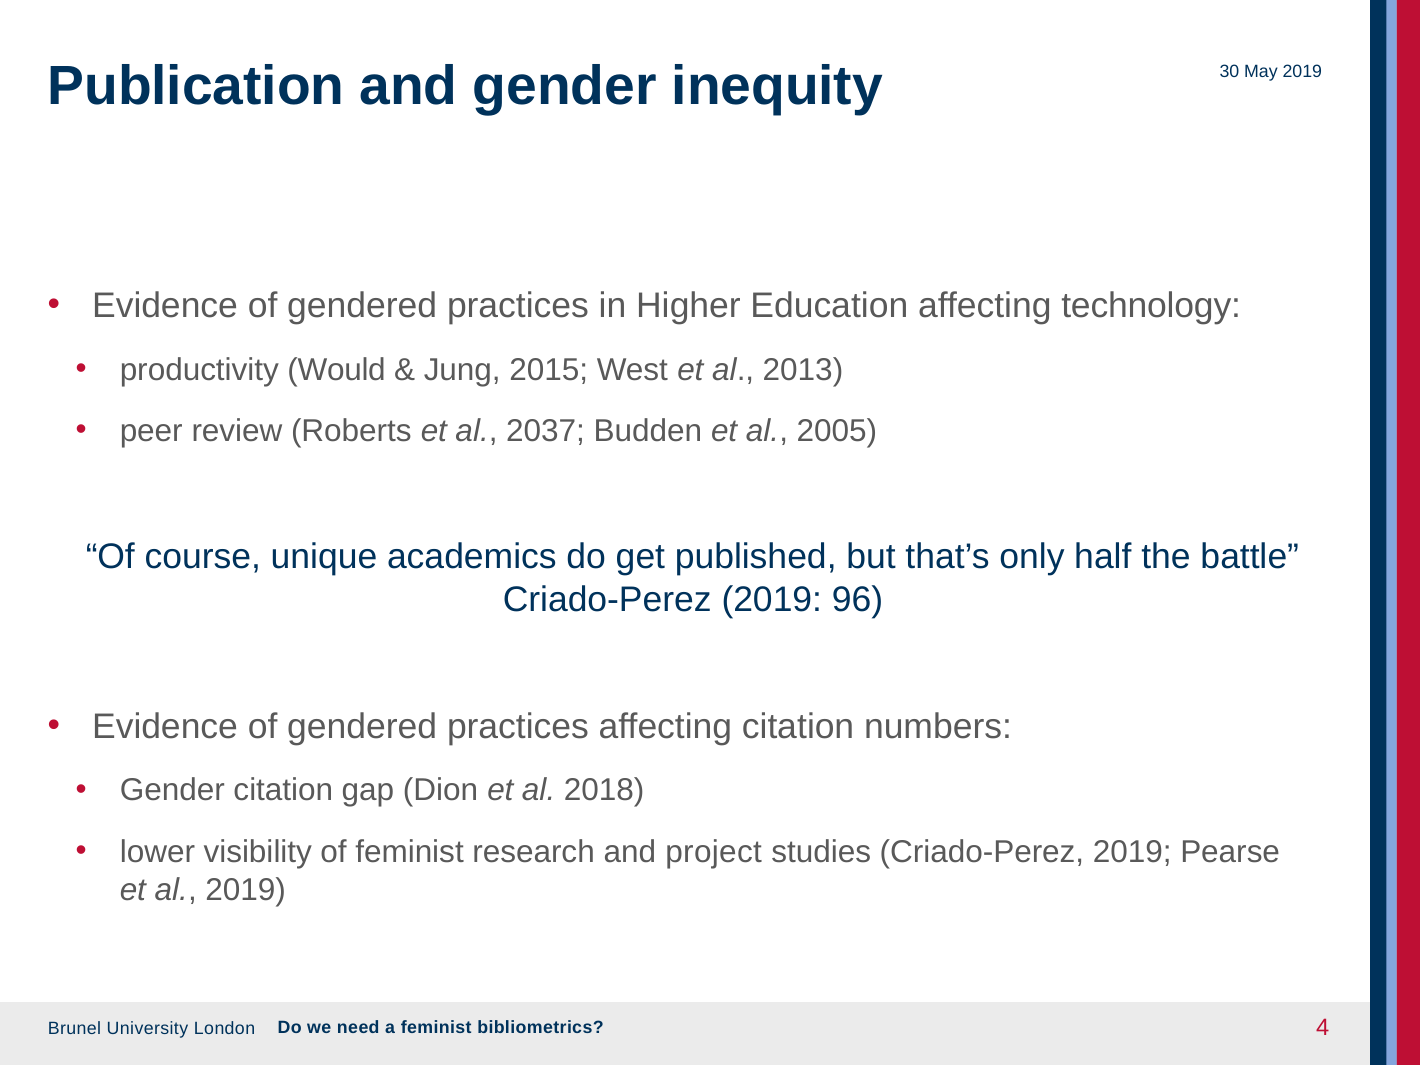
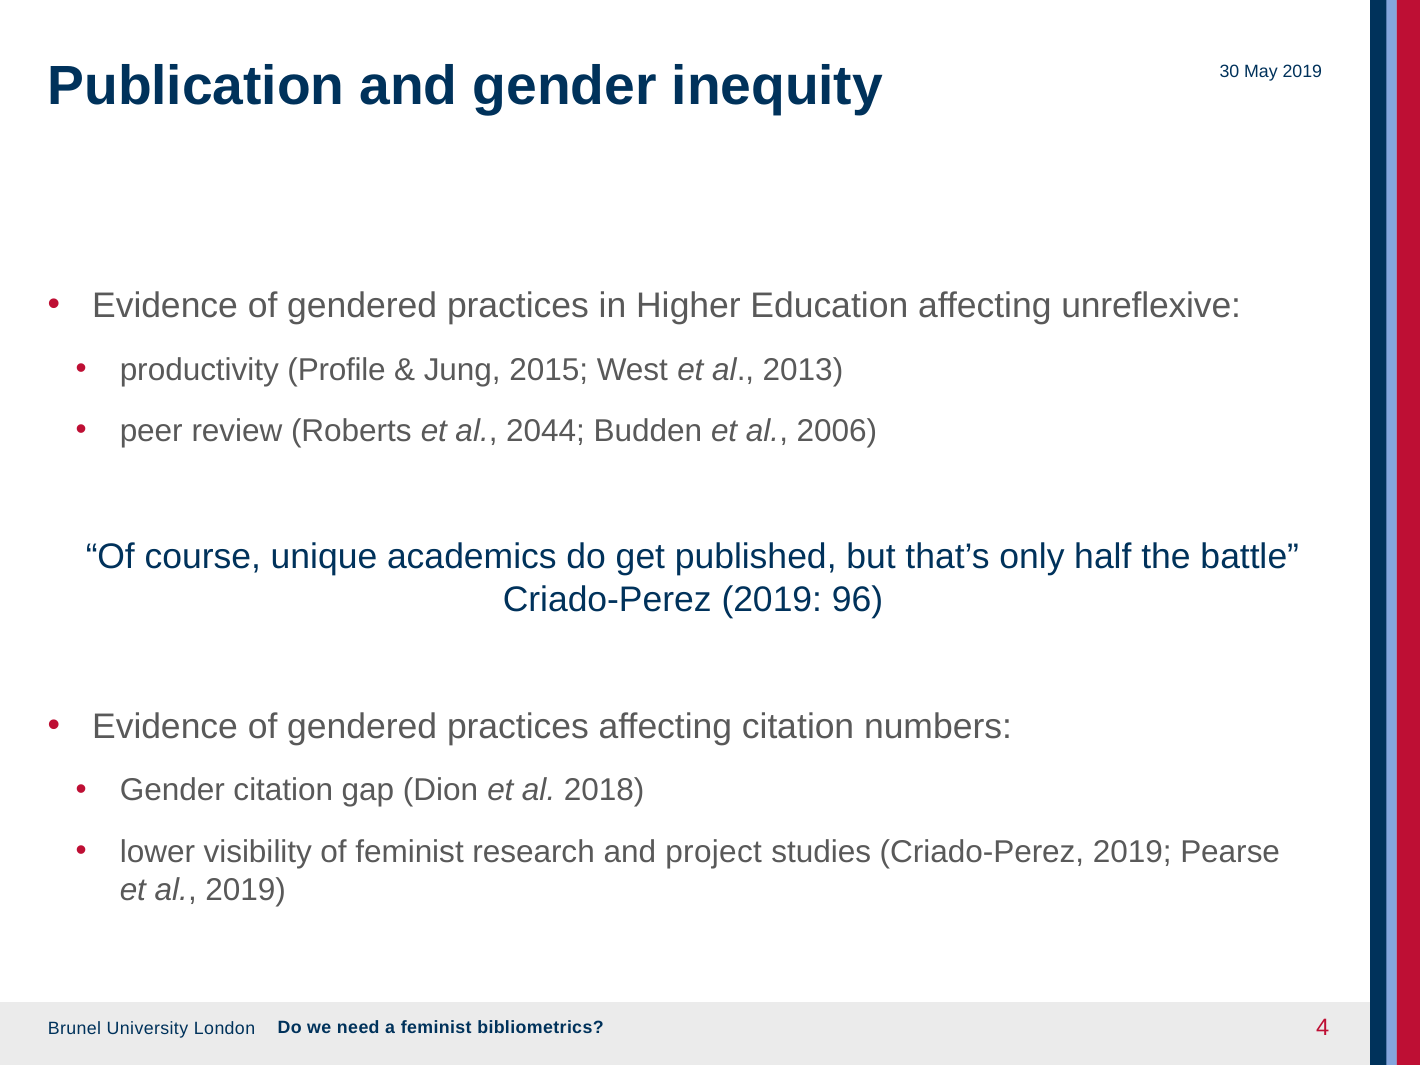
technology: technology -> unreflexive
Would: Would -> Profile
2037: 2037 -> 2044
2005: 2005 -> 2006
